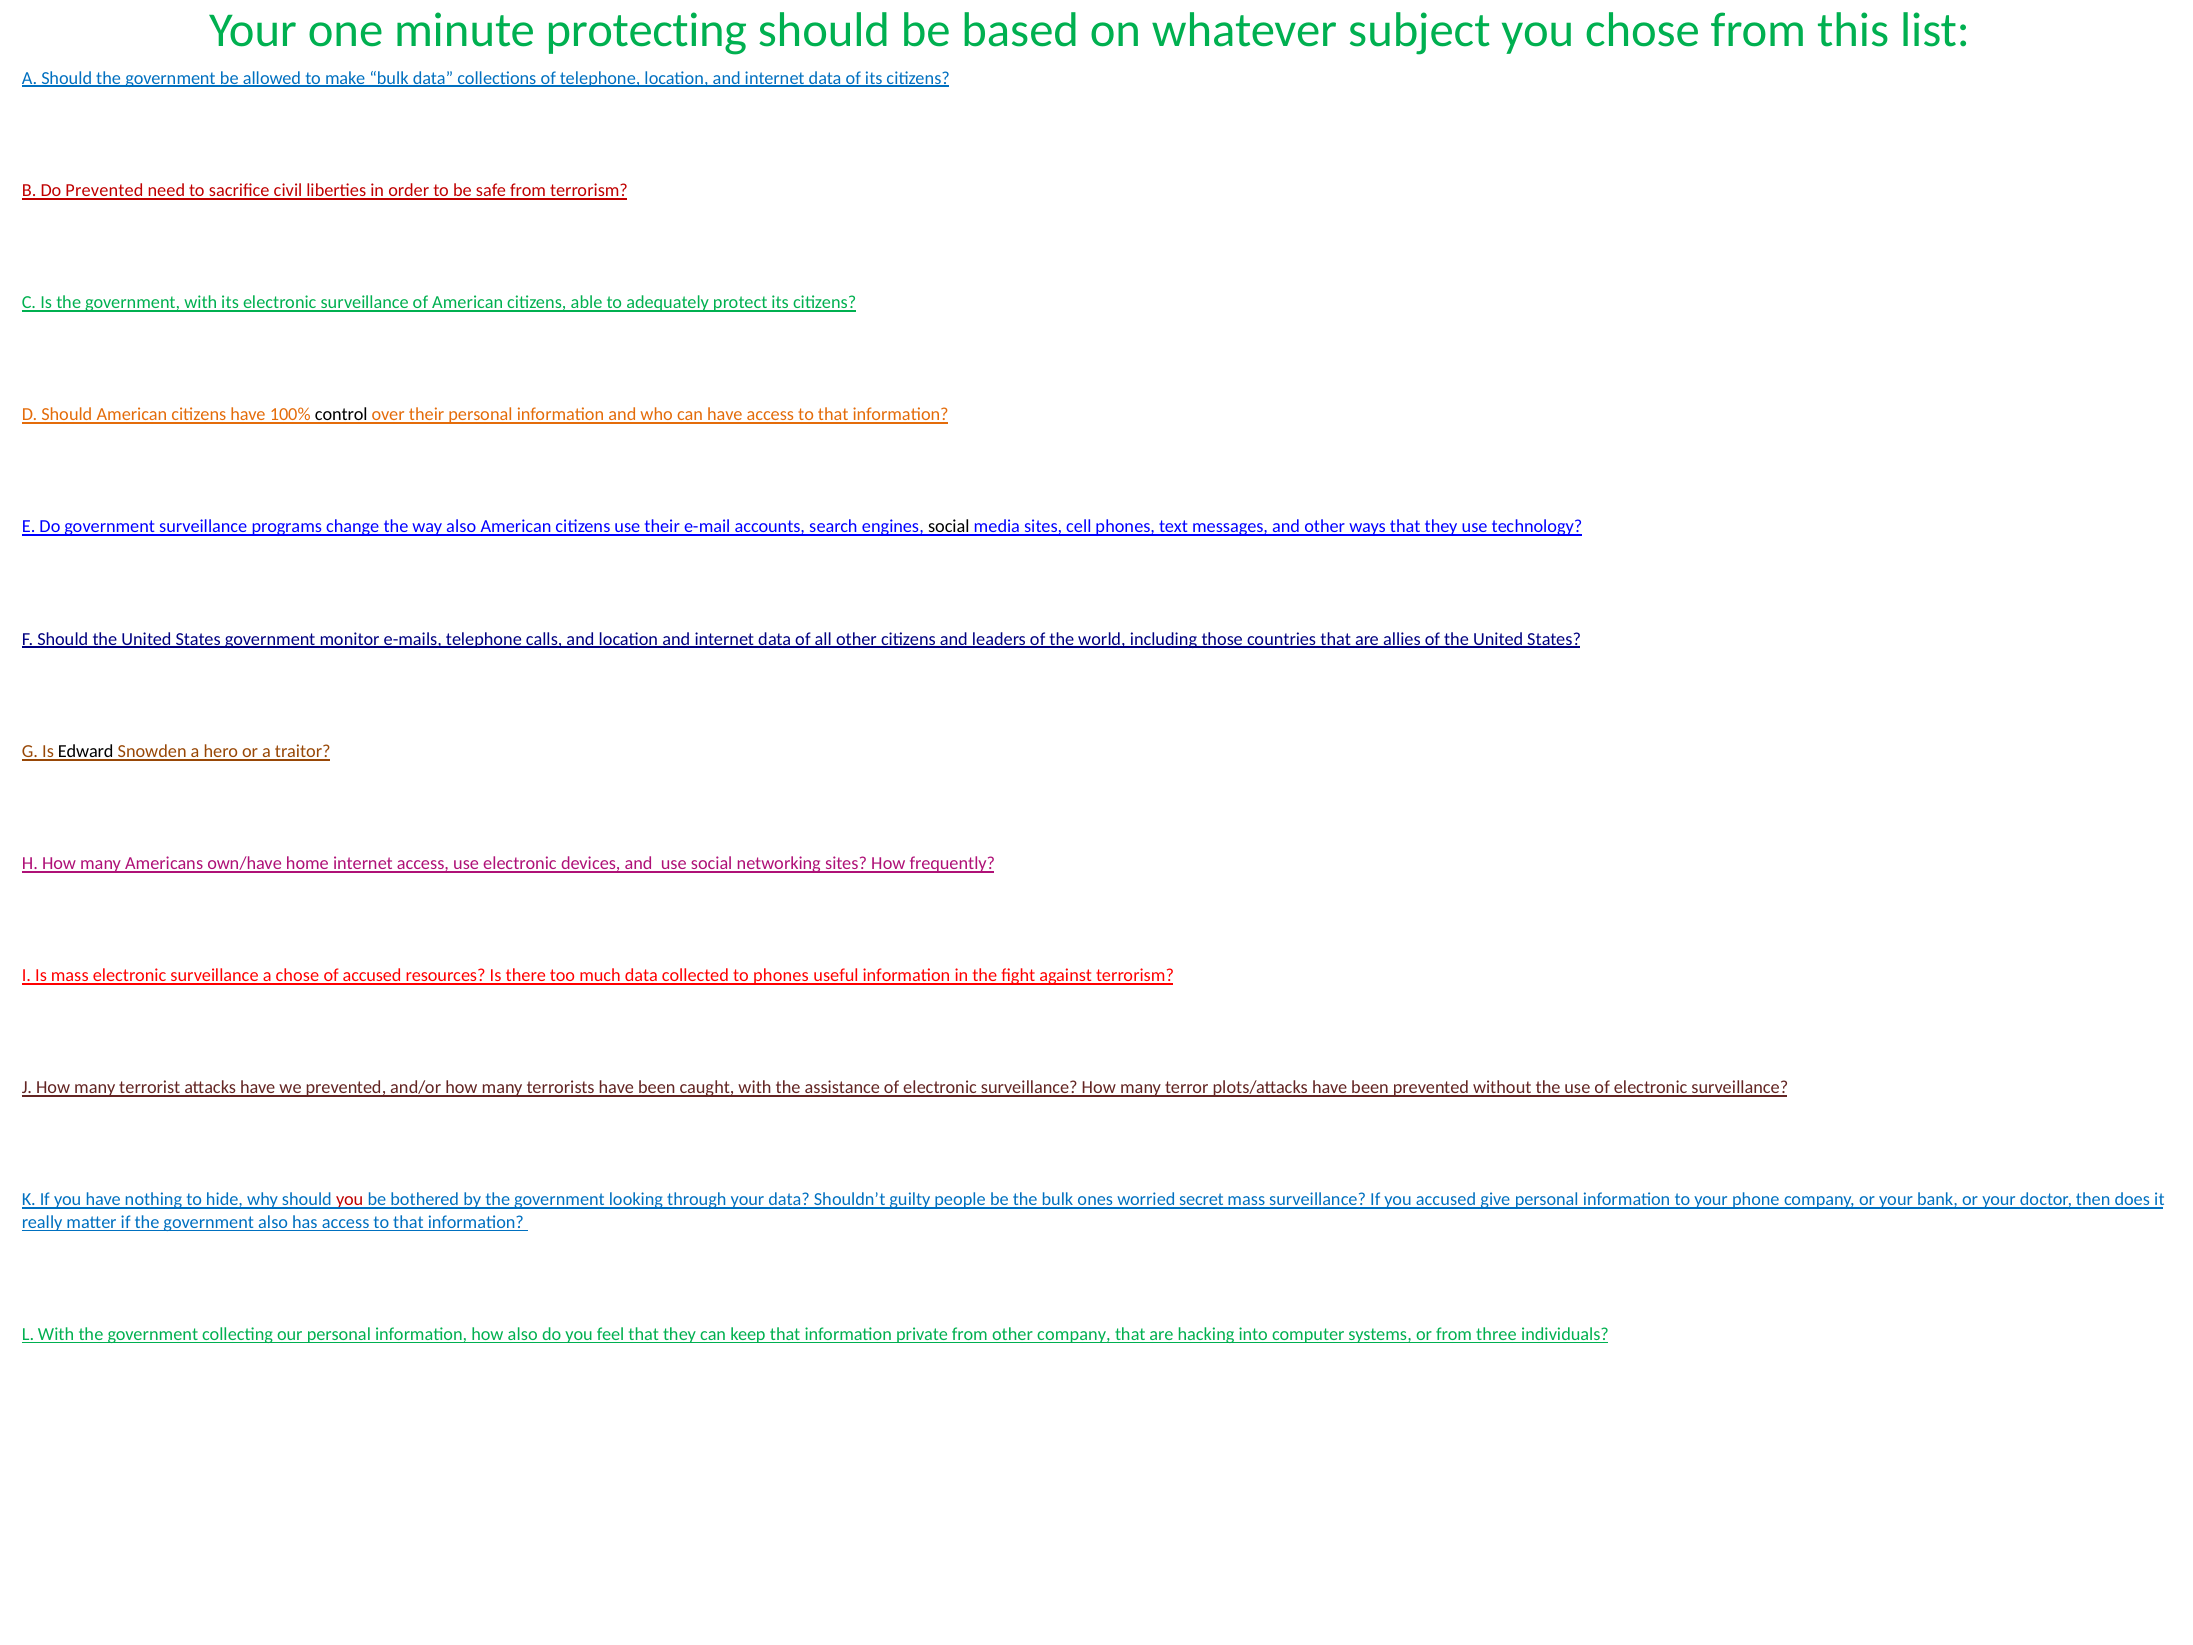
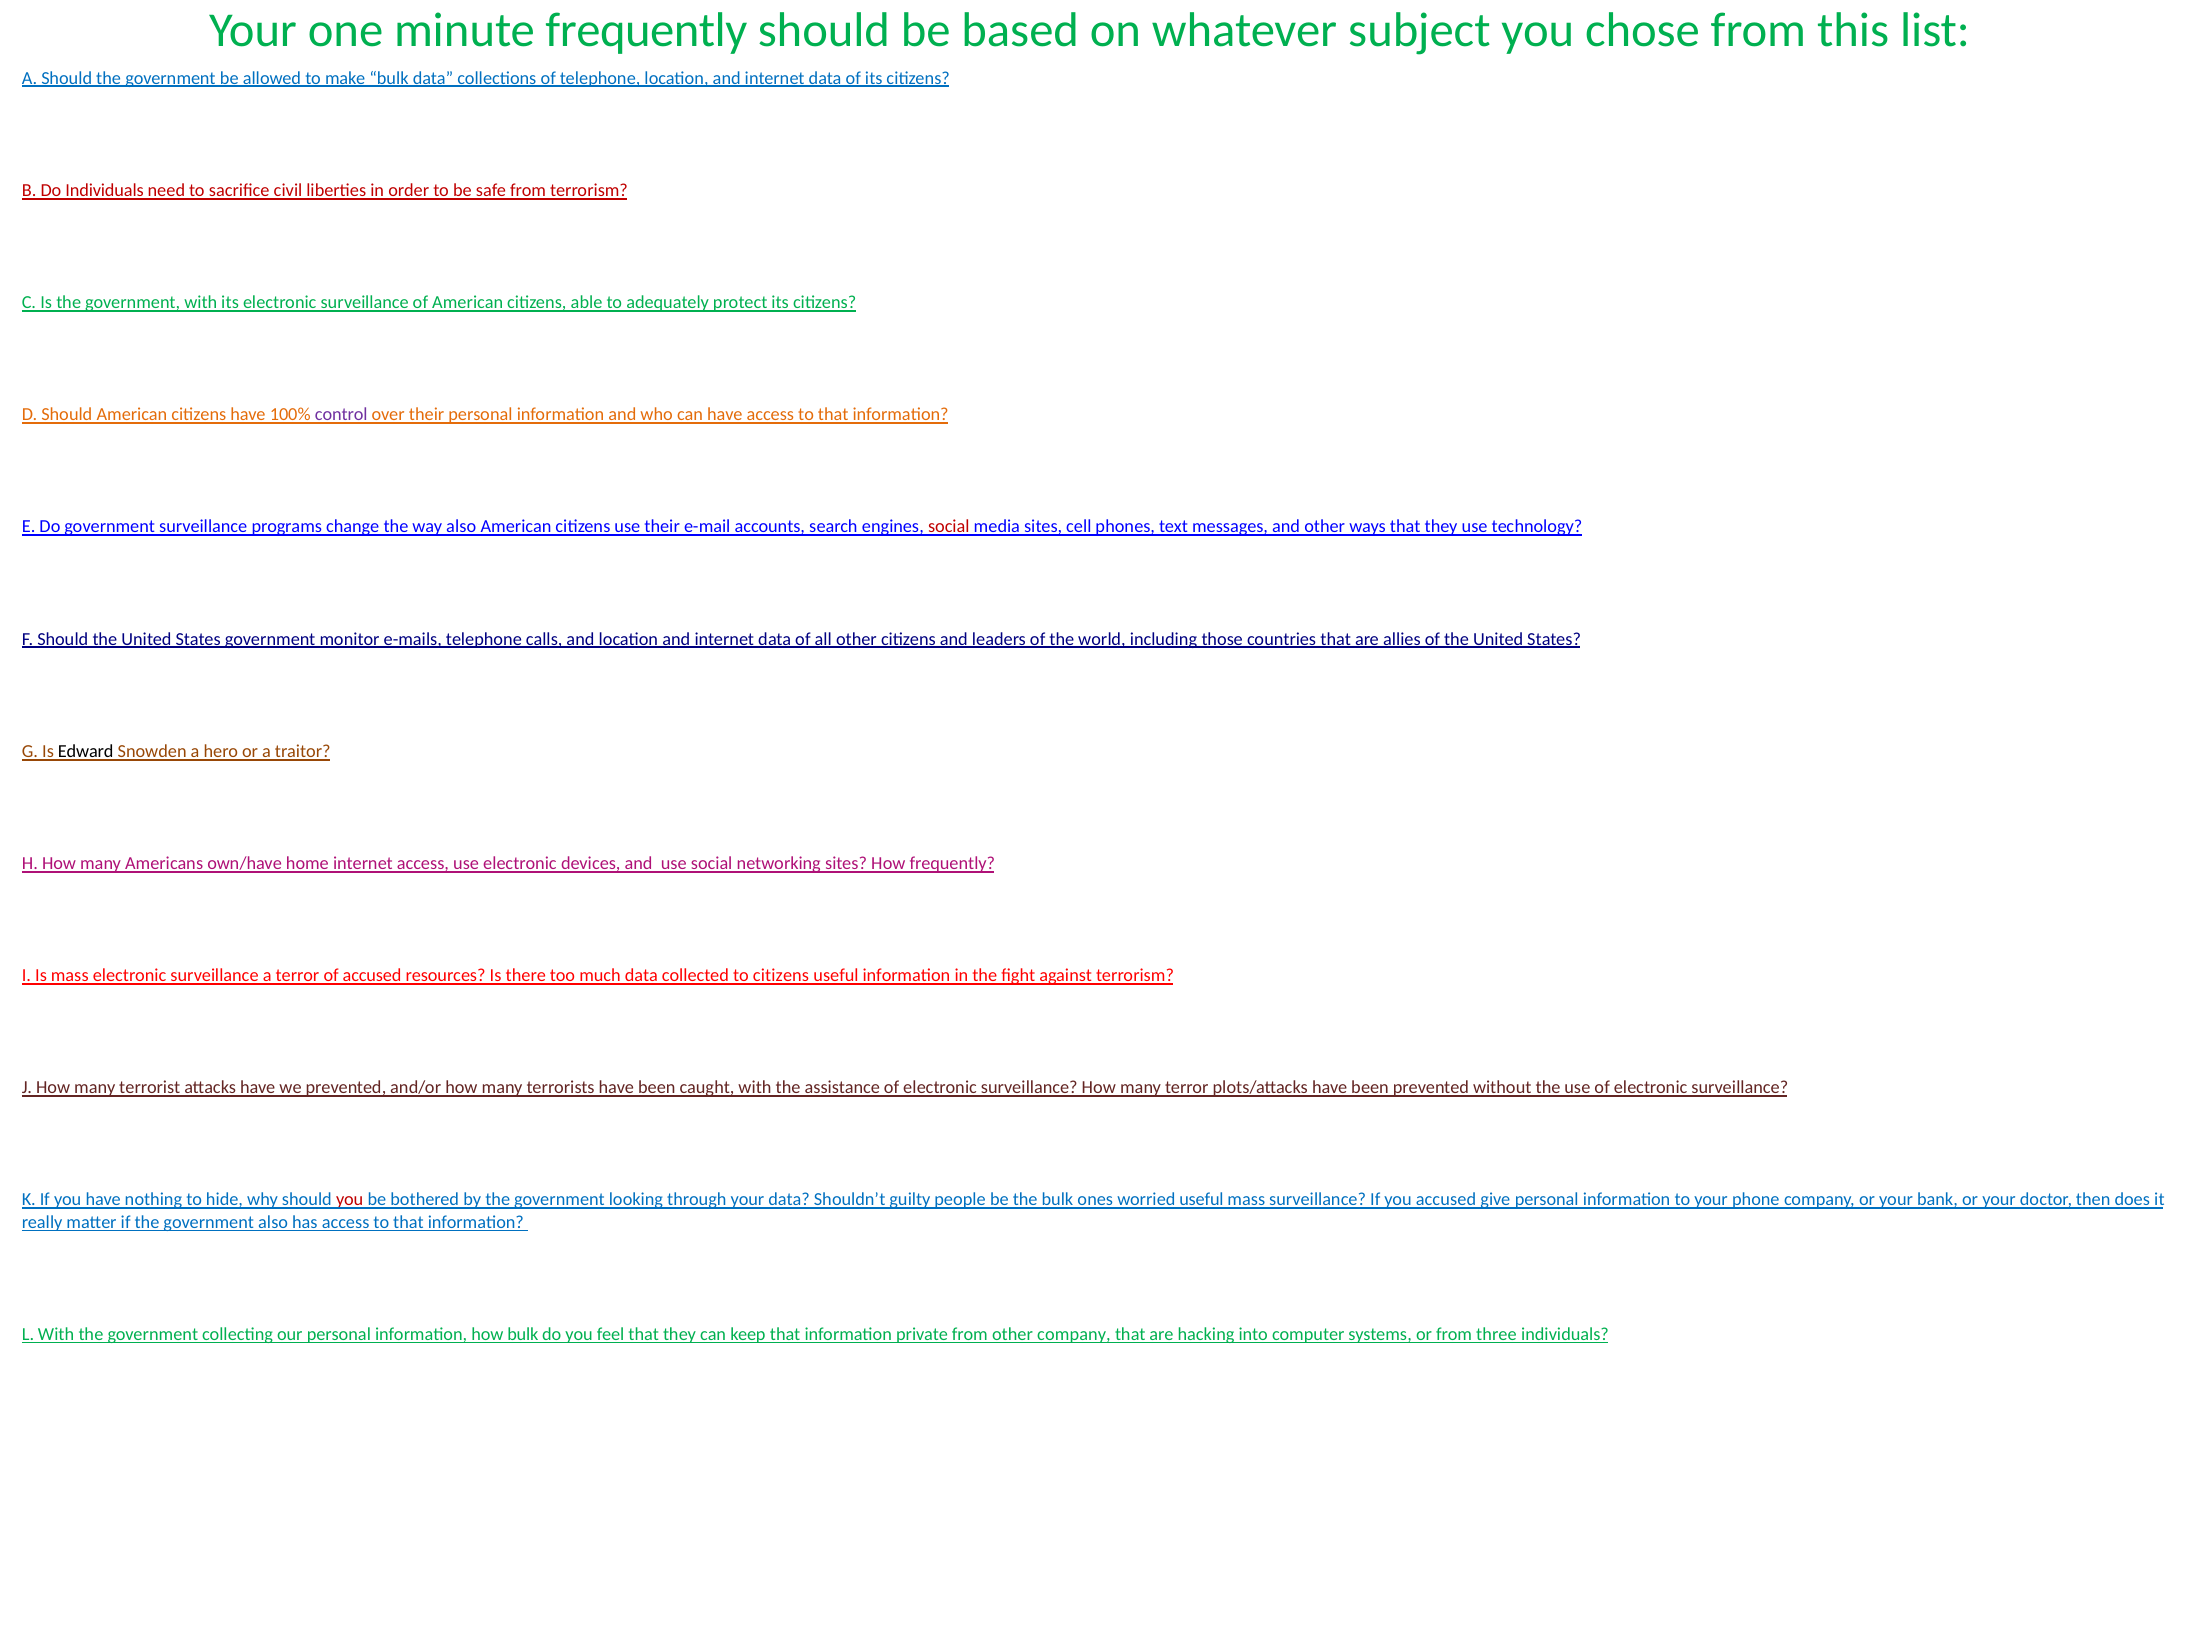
minute protecting: protecting -> frequently
Do Prevented: Prevented -> Individuals
control colour: black -> purple
social at (949, 527) colour: black -> red
a chose: chose -> terror
to phones: phones -> citizens
worried secret: secret -> useful
how also: also -> bulk
